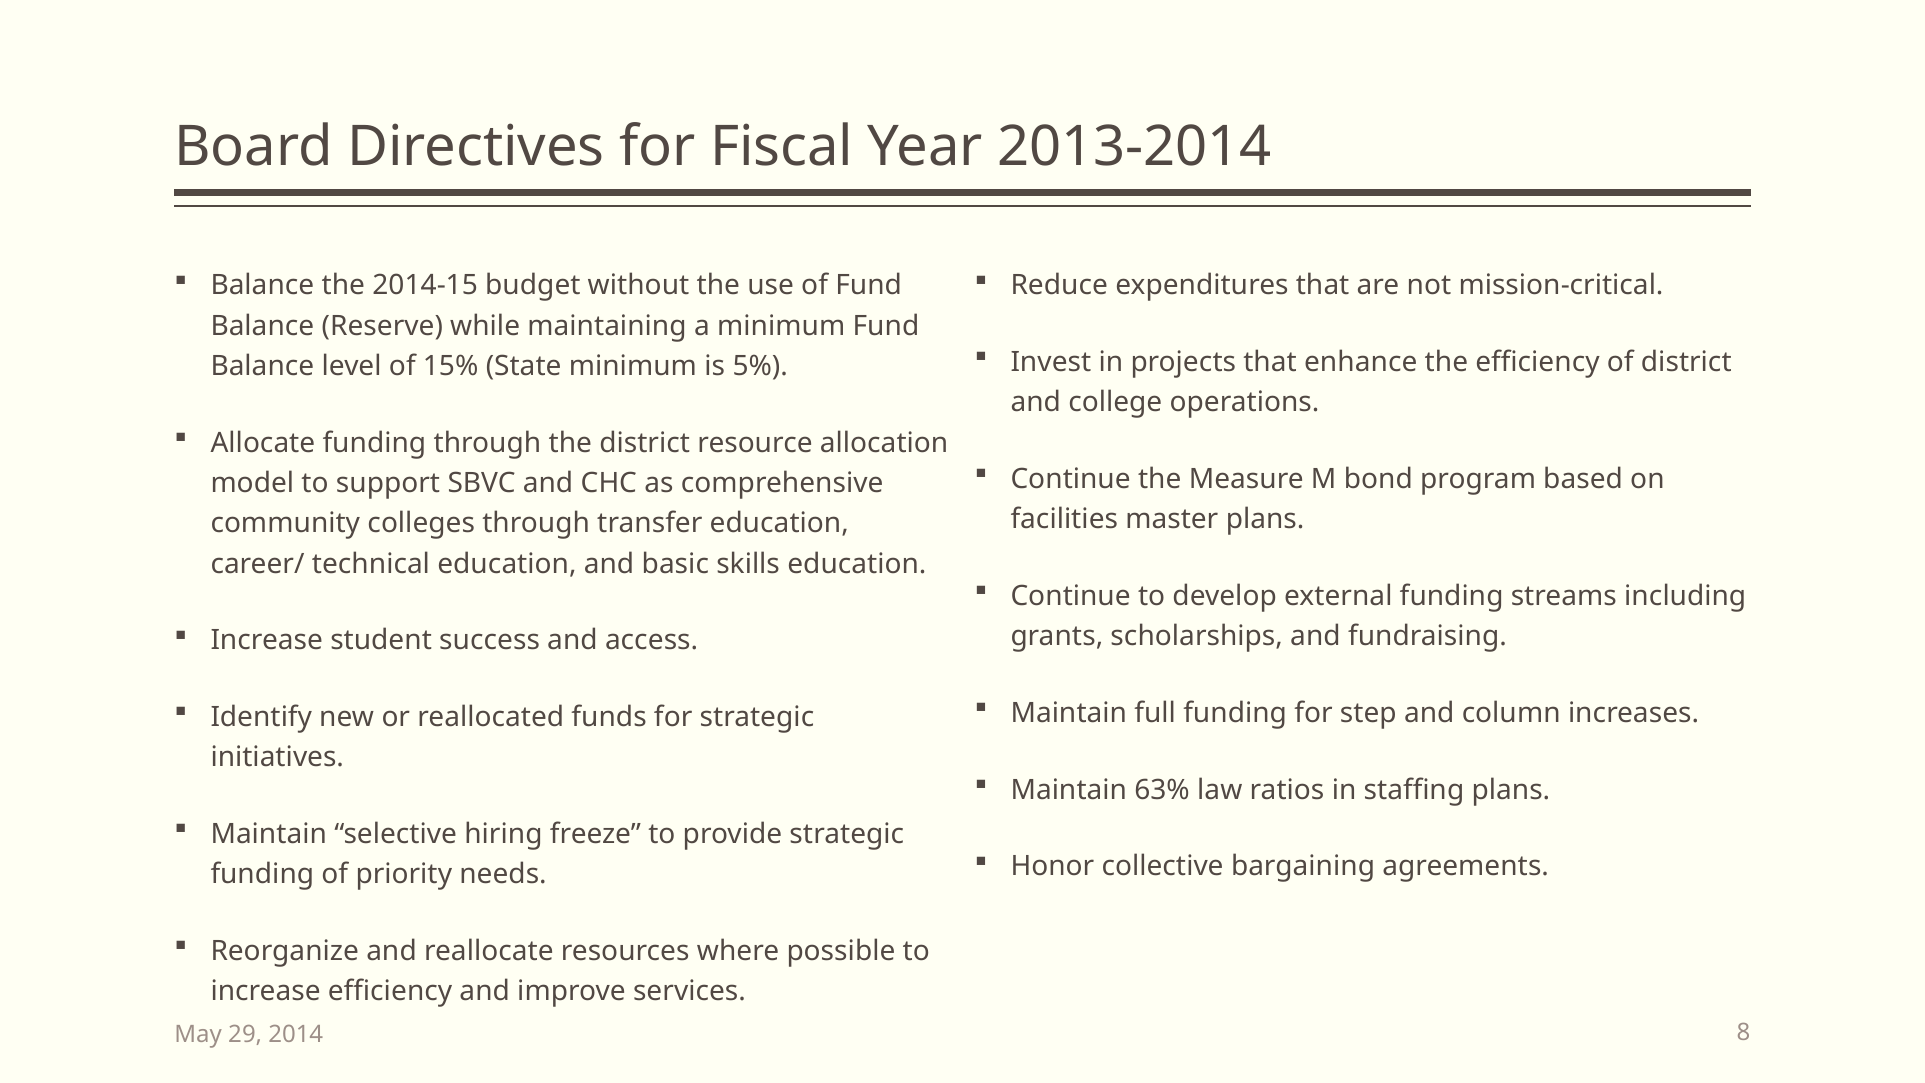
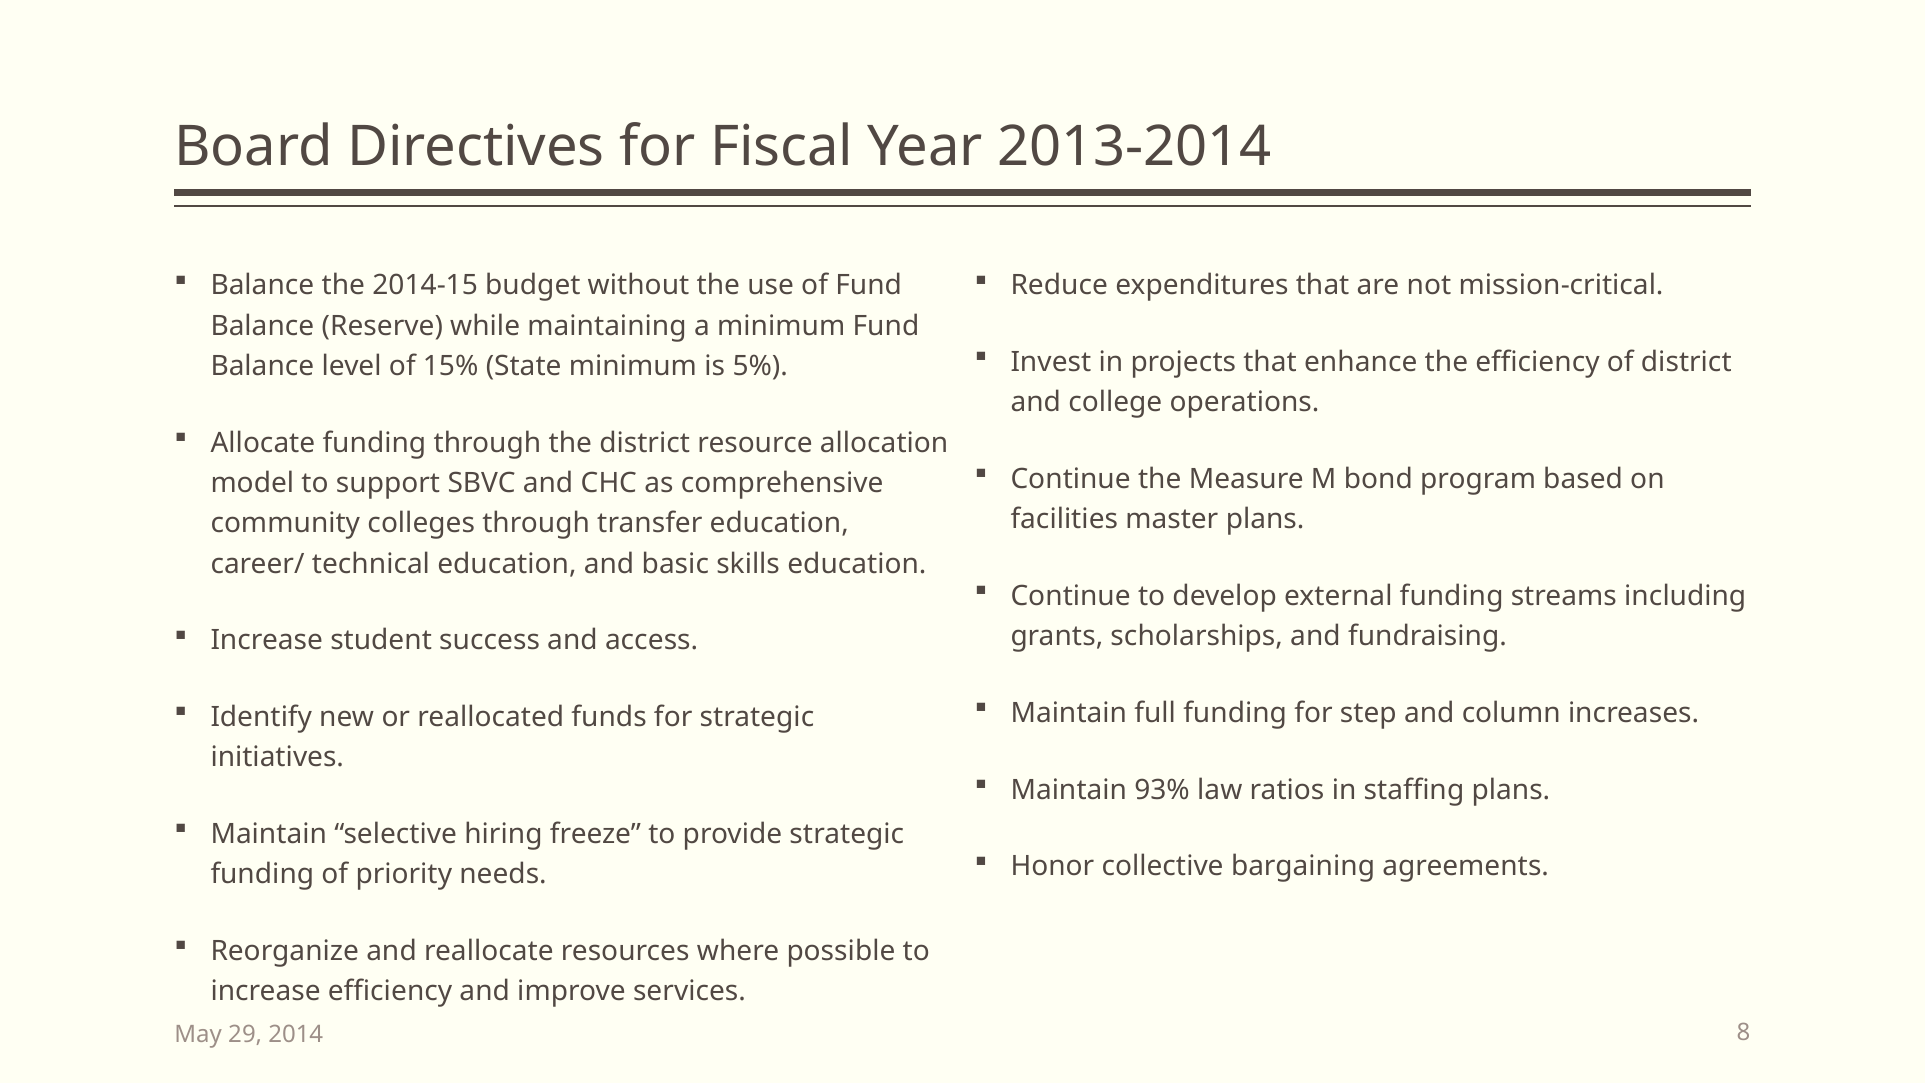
63%: 63% -> 93%
